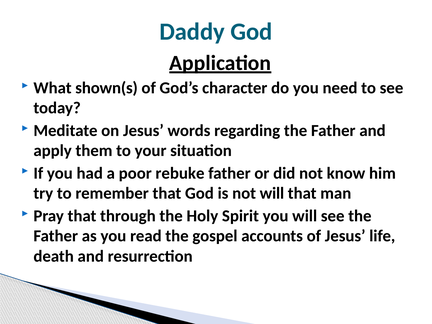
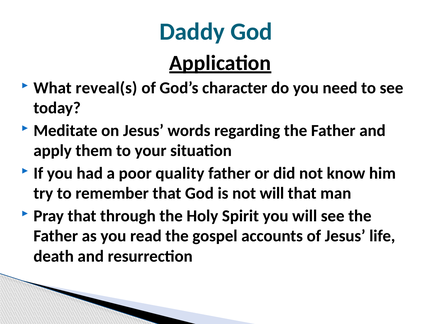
shown(s: shown(s -> reveal(s
rebuke: rebuke -> quality
